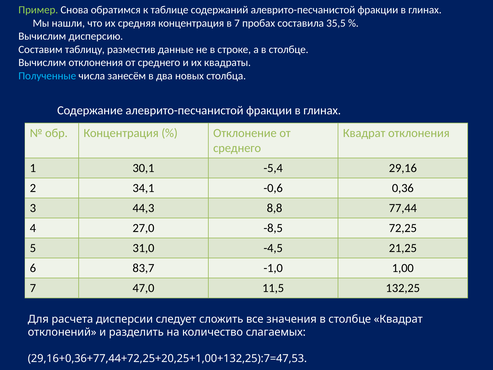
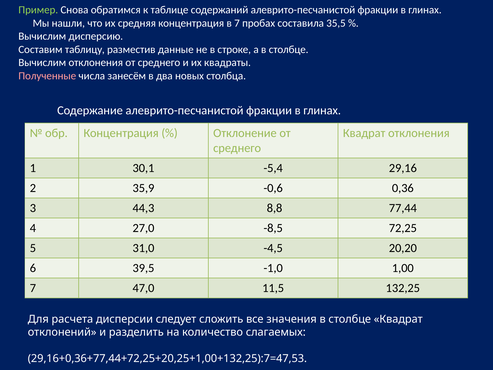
Полученные colour: light blue -> pink
34,1: 34,1 -> 35,9
21,25: 21,25 -> 20,20
83,7: 83,7 -> 39,5
